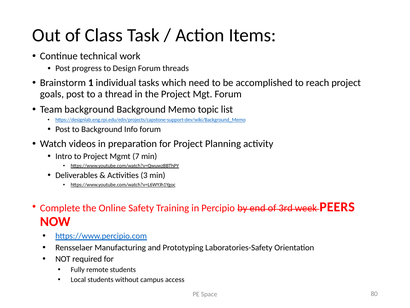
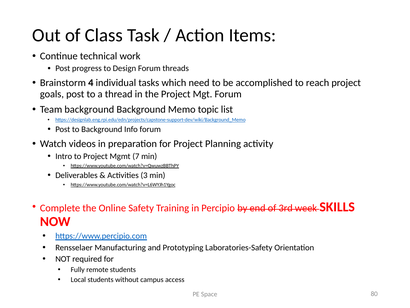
1: 1 -> 4
PEERS: PEERS -> SKILLS
